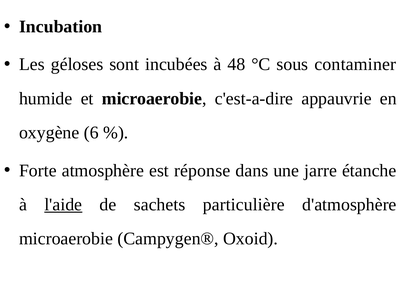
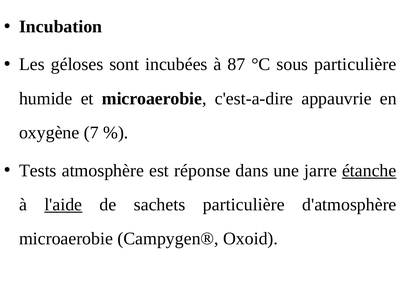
48: 48 -> 87
sous contaminer: contaminer -> particulière
6: 6 -> 7
Forte: Forte -> Tests
étanche underline: none -> present
